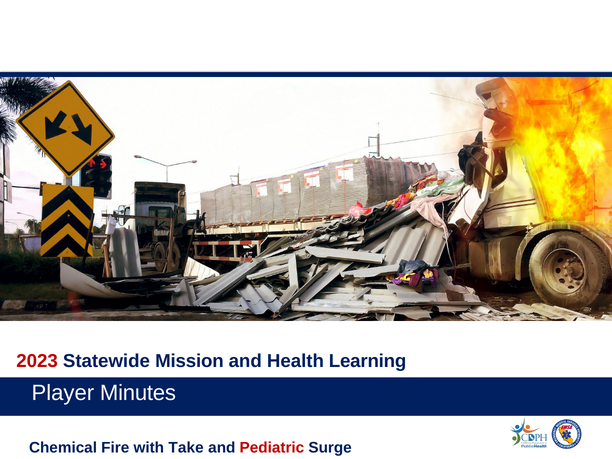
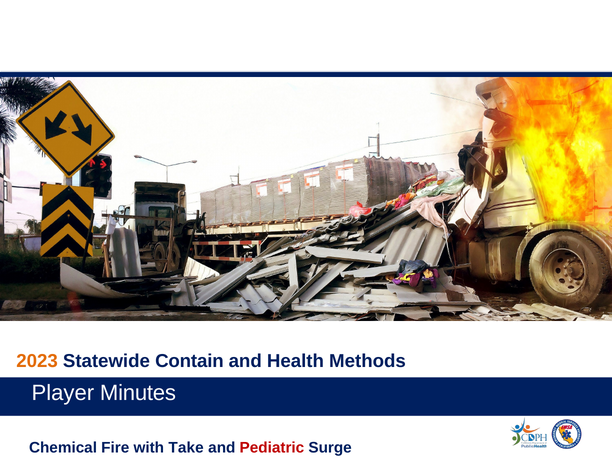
2023 colour: red -> orange
Mission: Mission -> Contain
Learning: Learning -> Methods
